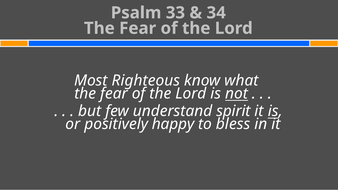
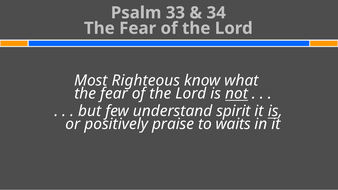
happy: happy -> praise
bless: bless -> waits
